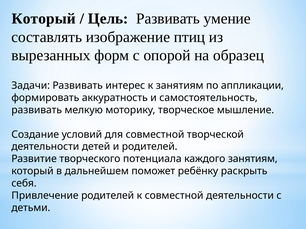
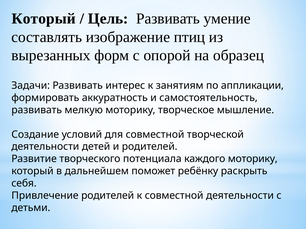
каждого занятиям: занятиям -> моторику
